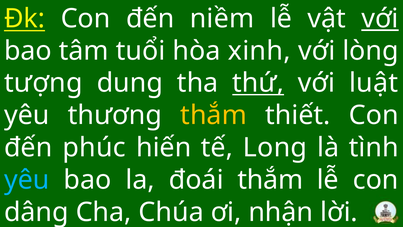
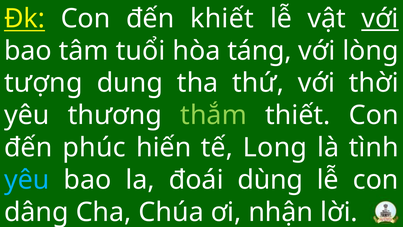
niềm: niềm -> khiết
xinh: xinh -> táng
thứ underline: present -> none
luật: luật -> thời
thắm at (214, 115) colour: yellow -> light green
đoái thắm: thắm -> dùng
